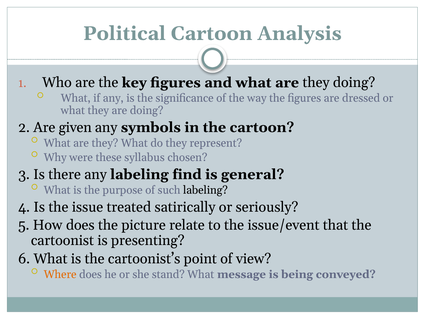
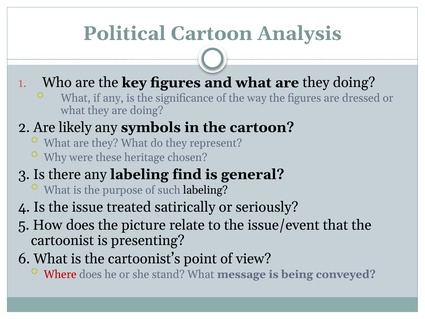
given: given -> likely
syllabus: syllabus -> heritage
Where colour: orange -> red
